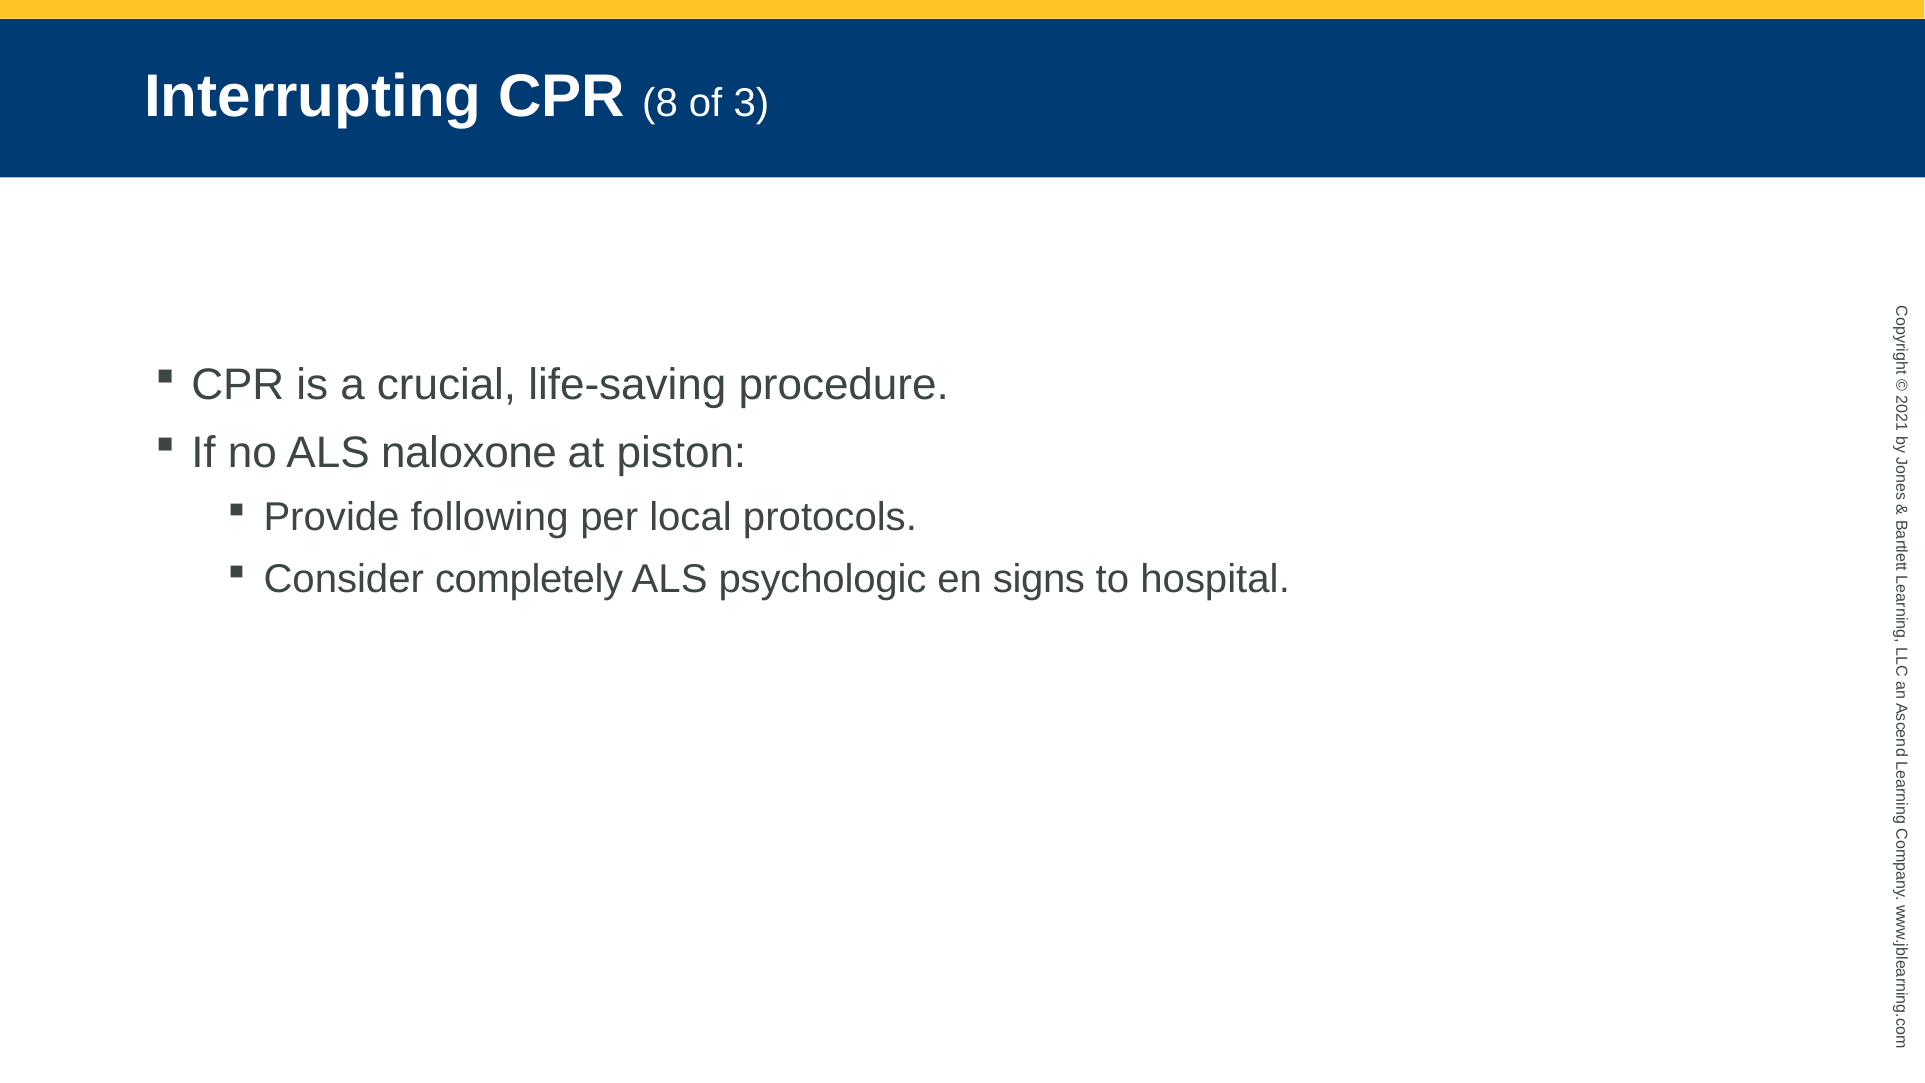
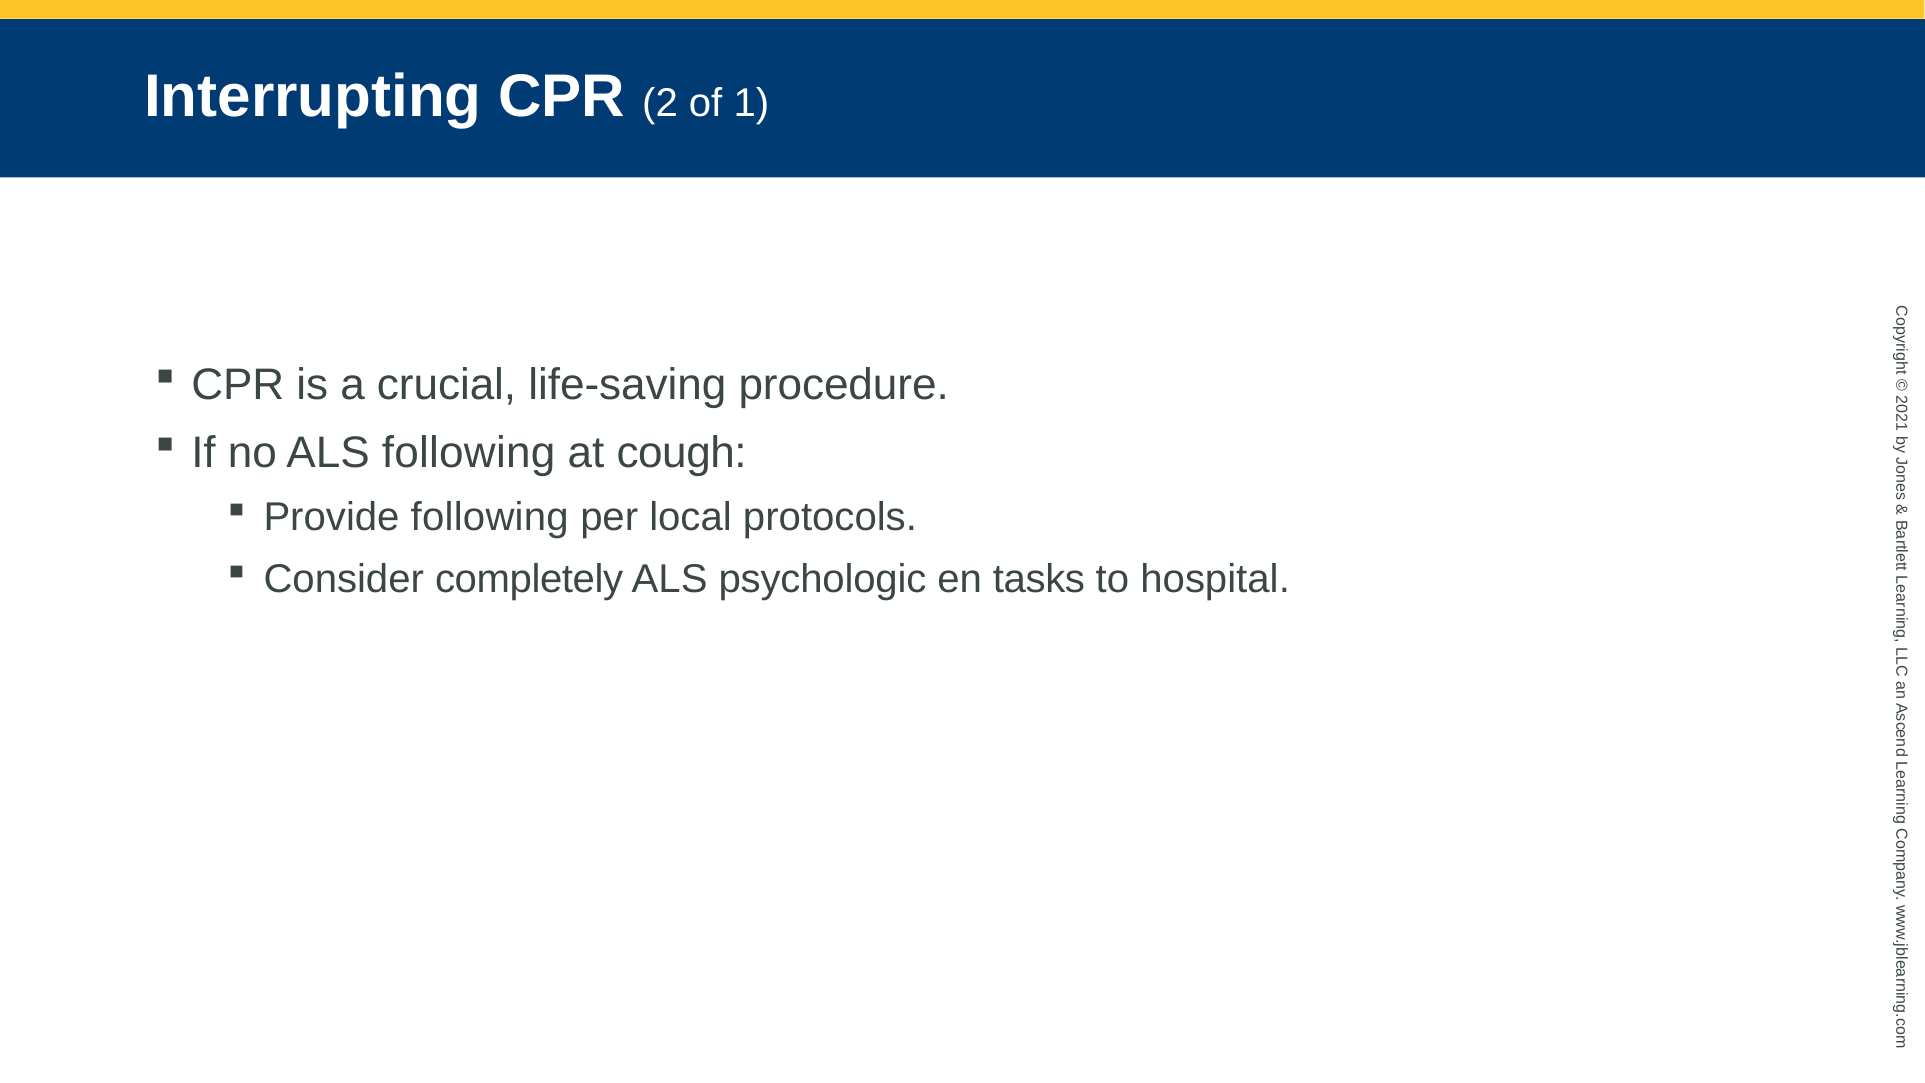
CPR 8: 8 -> 2
of 3: 3 -> 1
ALS naloxone: naloxone -> following
piston: piston -> cough
signs: signs -> tasks
